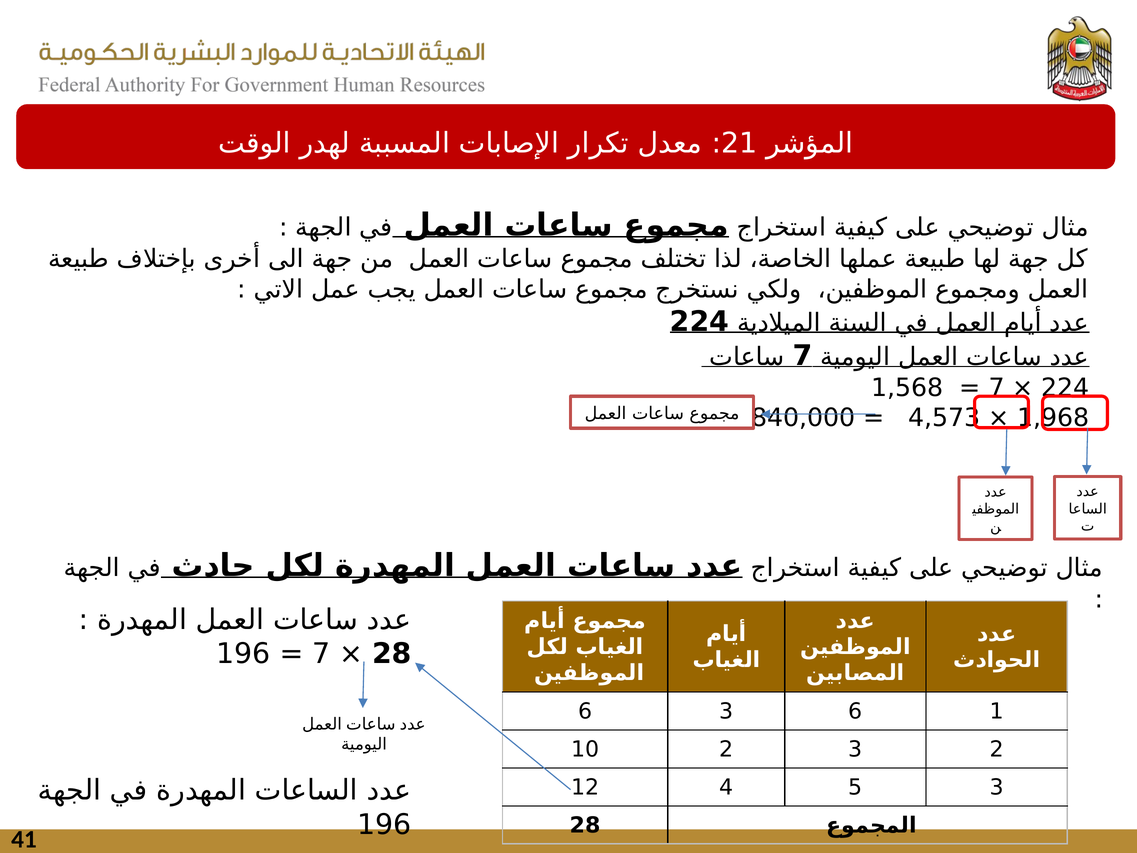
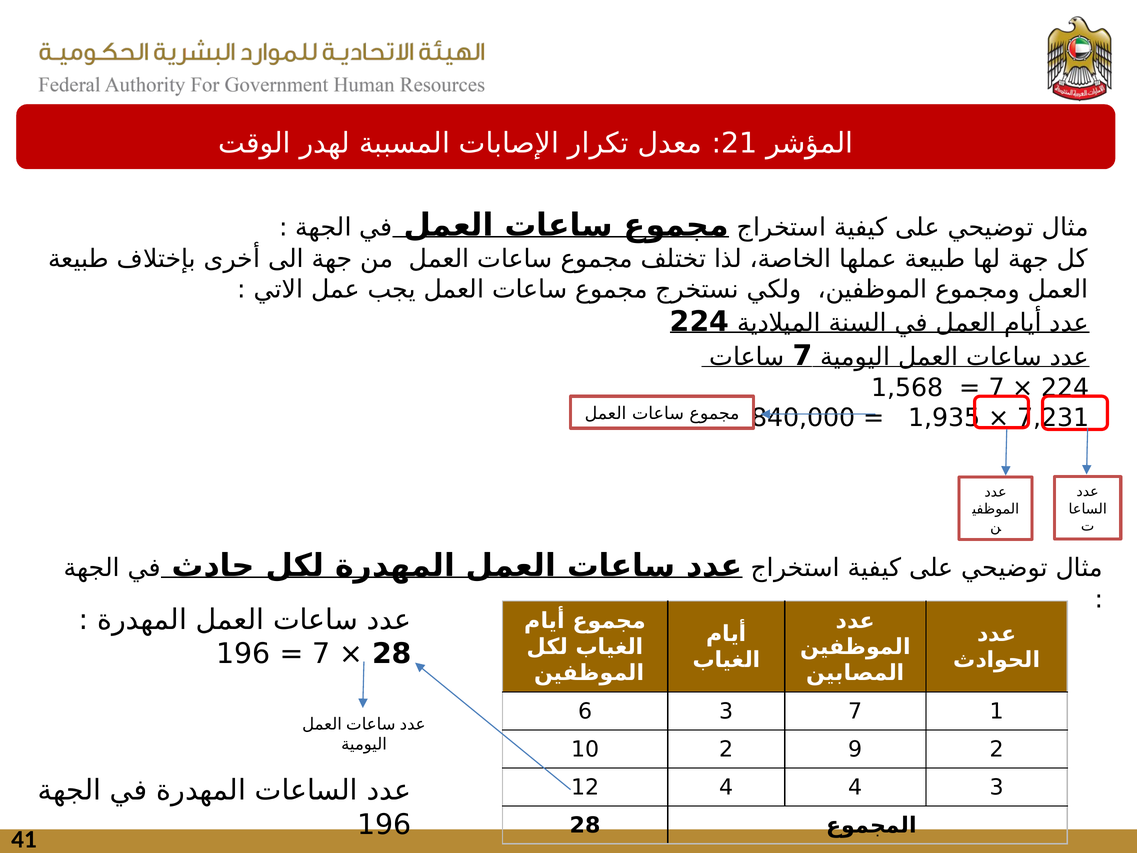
4,573: 4,573 -> 1,935
1,968: 1,968 -> 7,231
3 6: 6 -> 7
2 3: 3 -> 9
4 5: 5 -> 4
